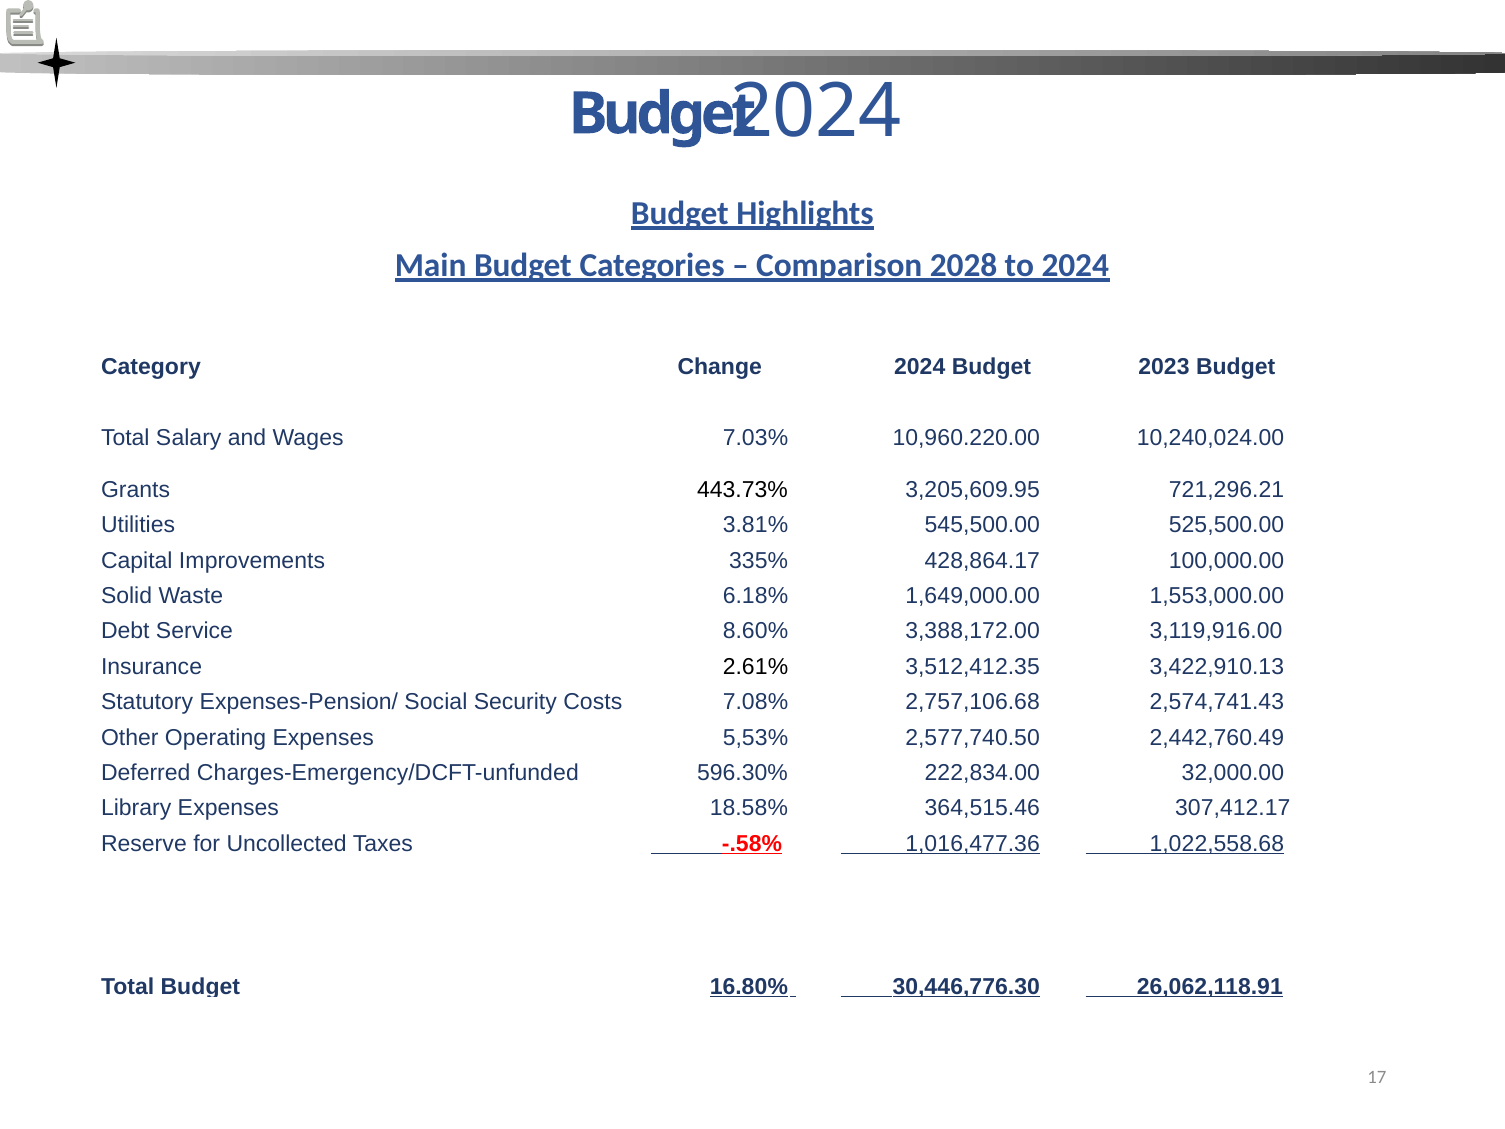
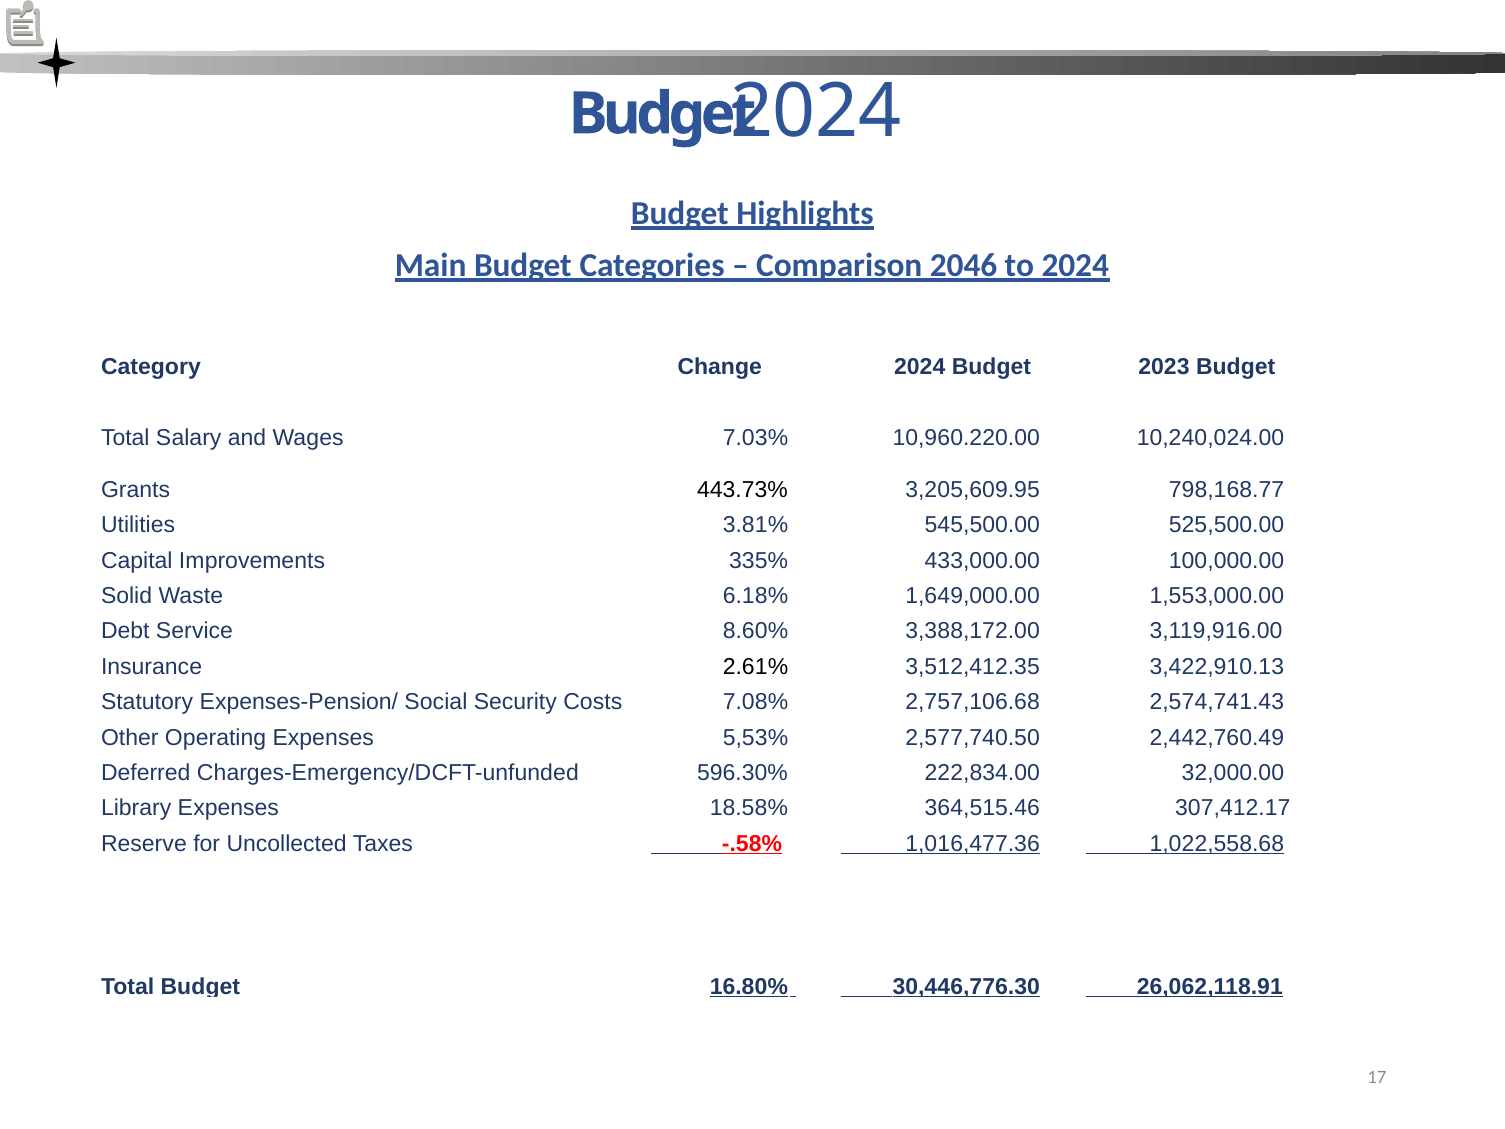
2028: 2028 -> 2046
721,296.21: 721,296.21 -> 798,168.77
428,864.17: 428,864.17 -> 433,000.00
